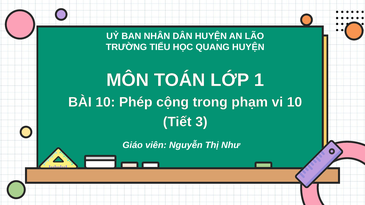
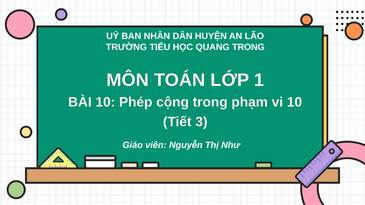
QUANG HUYỆN: HUYỆN -> TRONG
